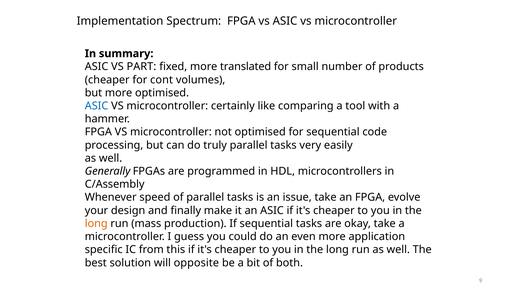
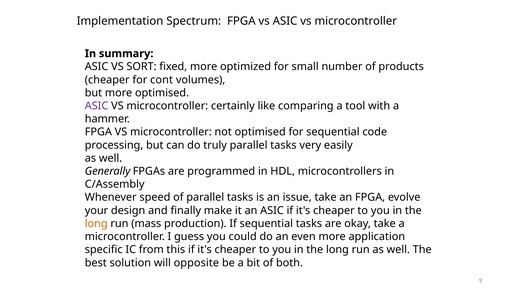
PART: PART -> SORT
translated: translated -> optimized
ASIC at (97, 106) colour: blue -> purple
